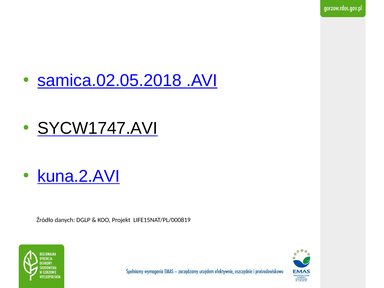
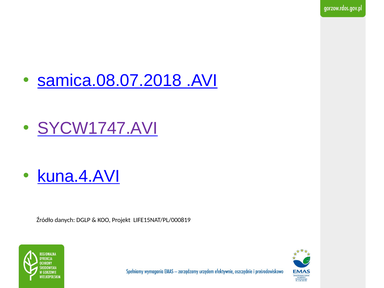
samica.02.05.2018: samica.02.05.2018 -> samica.08.07.2018
SYCW1747.AVI colour: black -> purple
kuna.2.AVI: kuna.2.AVI -> kuna.4.AVI
